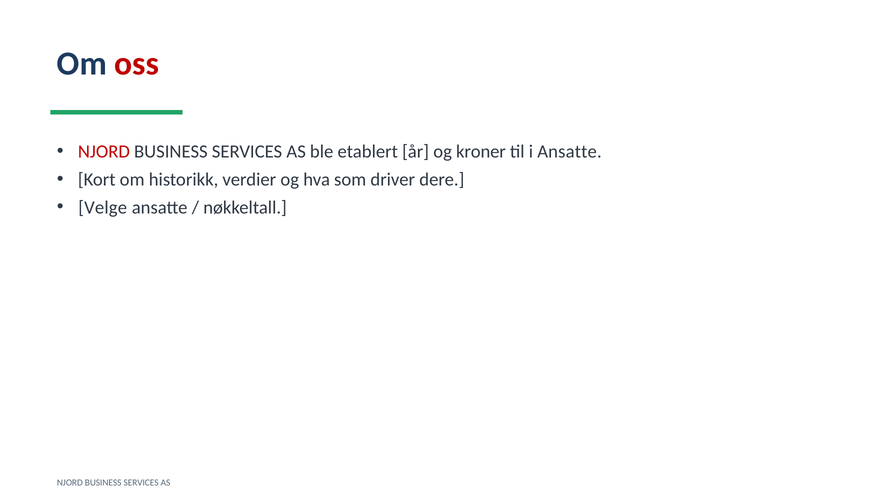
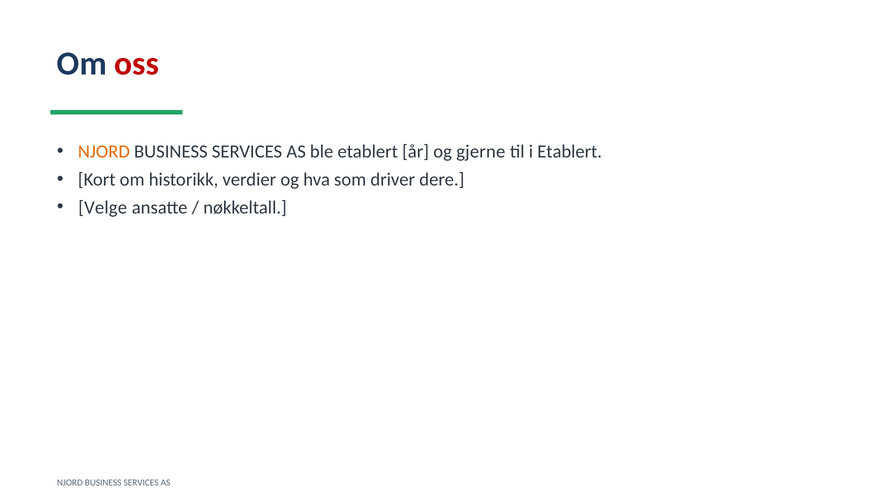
NJORD at (104, 152) colour: red -> orange
kroner: kroner -> gjerne
i Ansatte: Ansatte -> Etablert
